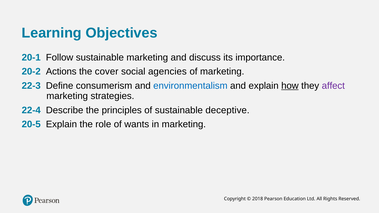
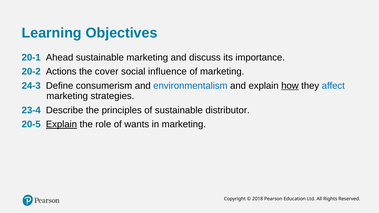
Follow: Follow -> Ahead
agencies: agencies -> influence
22-3: 22-3 -> 24-3
affect colour: purple -> blue
22-4: 22-4 -> 23-4
deceptive: deceptive -> distributor
Explain at (61, 124) underline: none -> present
